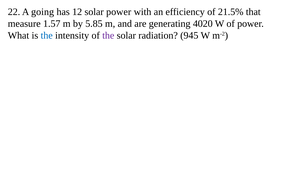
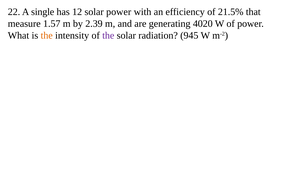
going: going -> single
5.85: 5.85 -> 2.39
the at (47, 35) colour: blue -> orange
